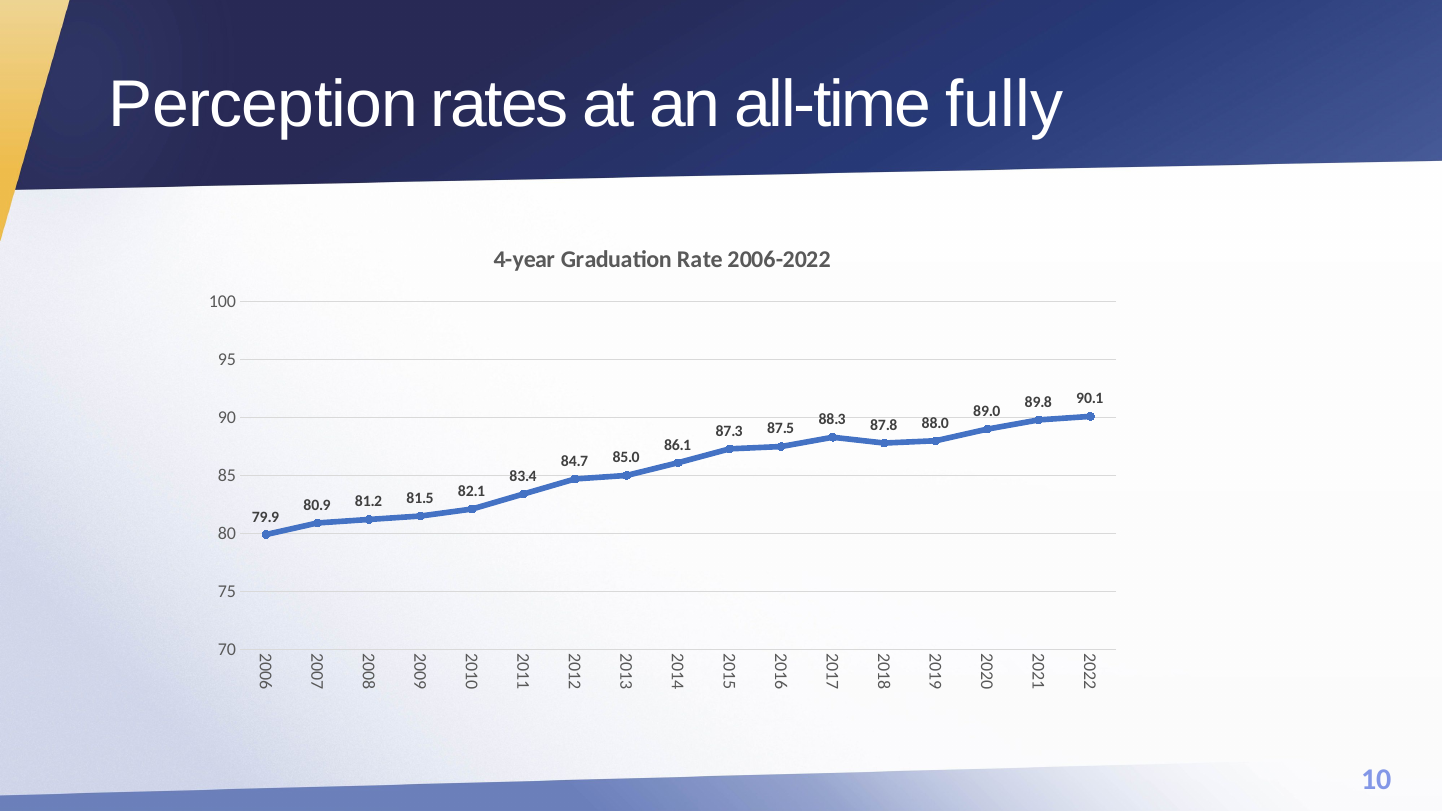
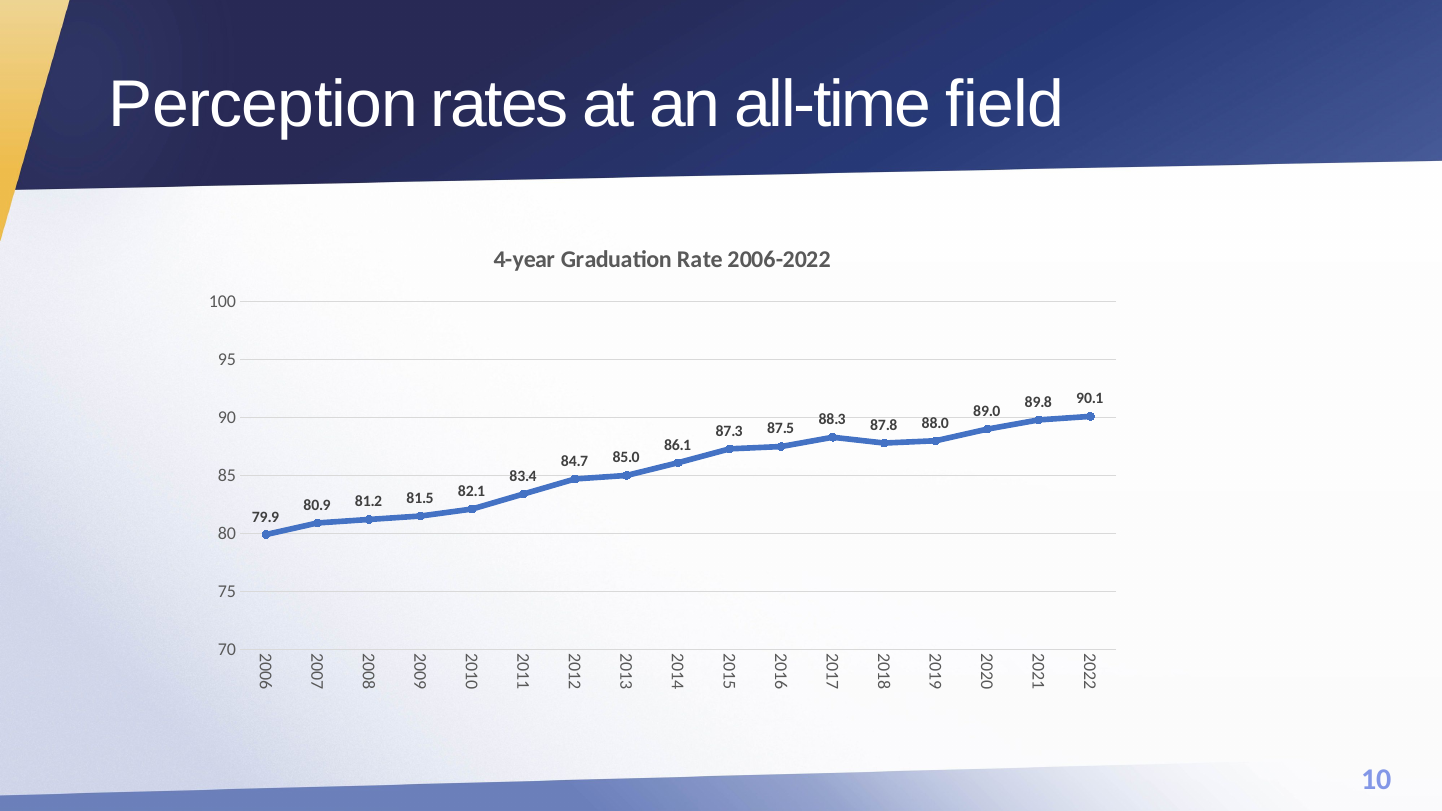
fully: fully -> field
